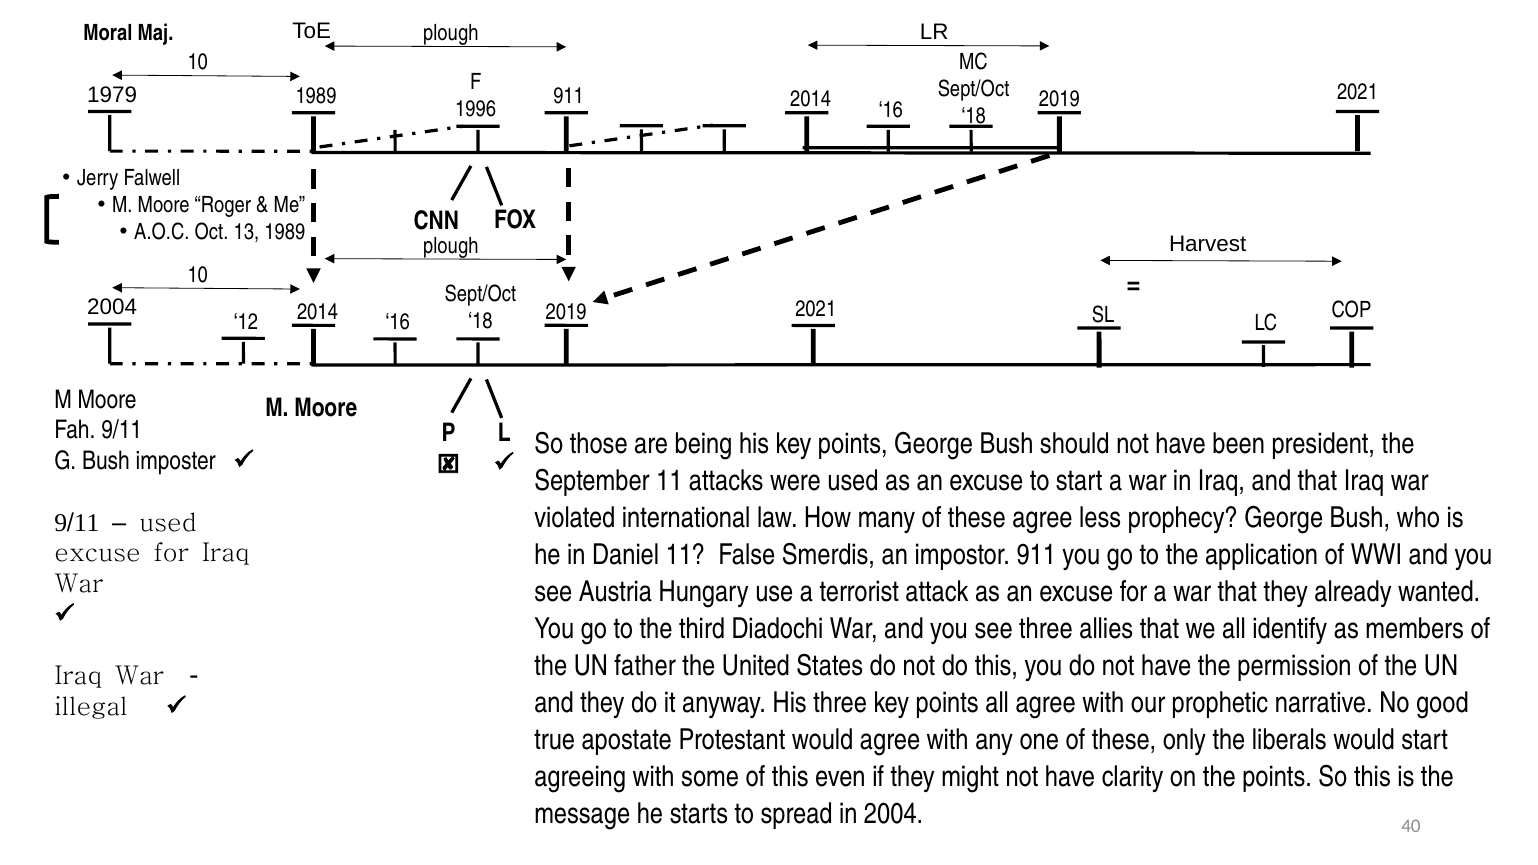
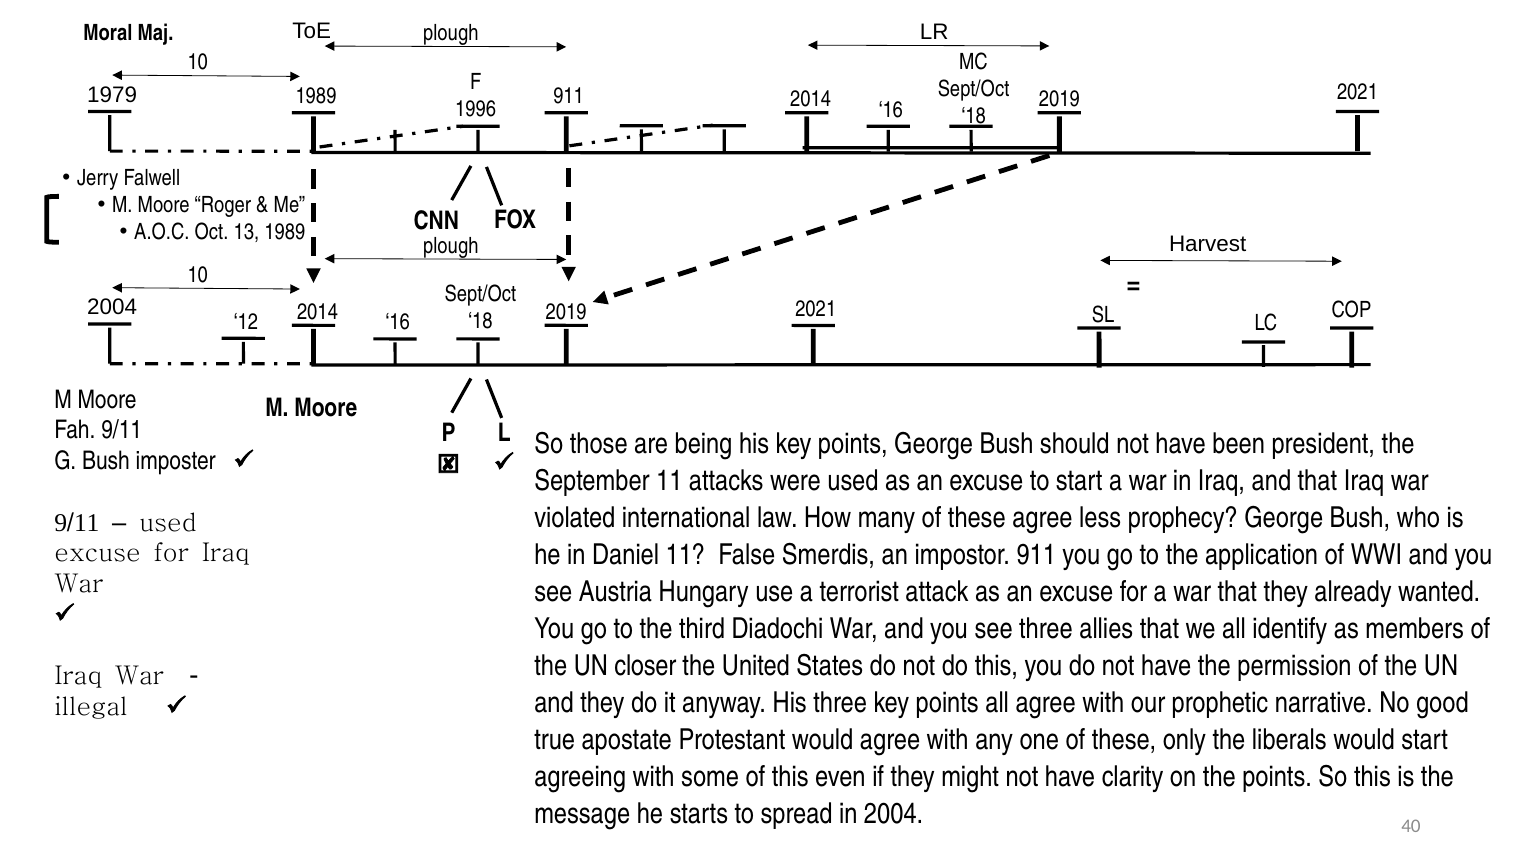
father: father -> closer
